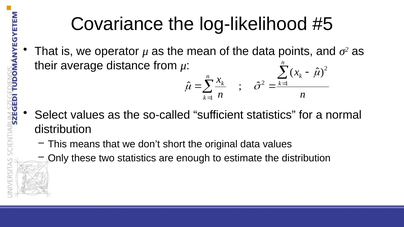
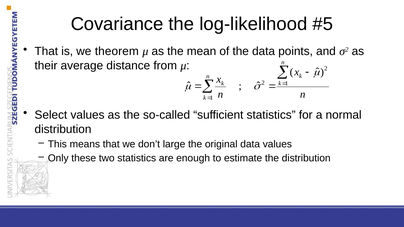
operator: operator -> theorem
short: short -> large
